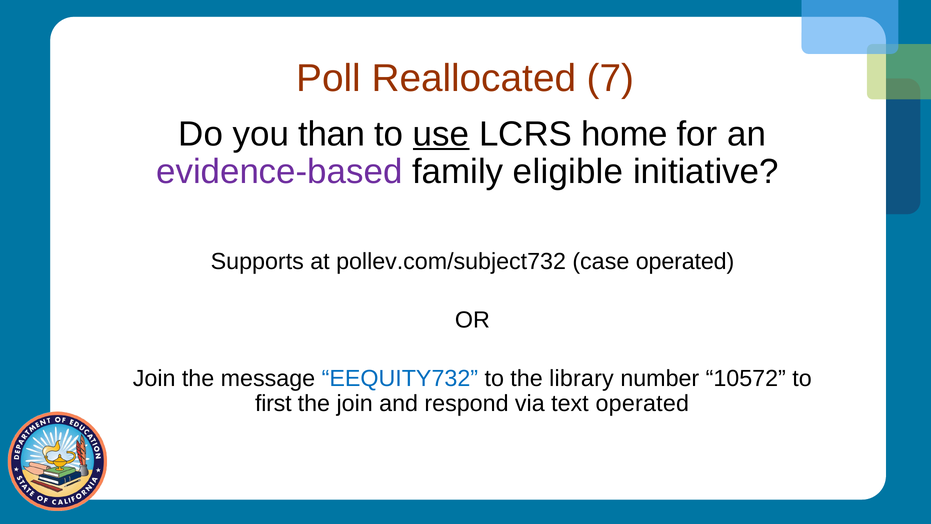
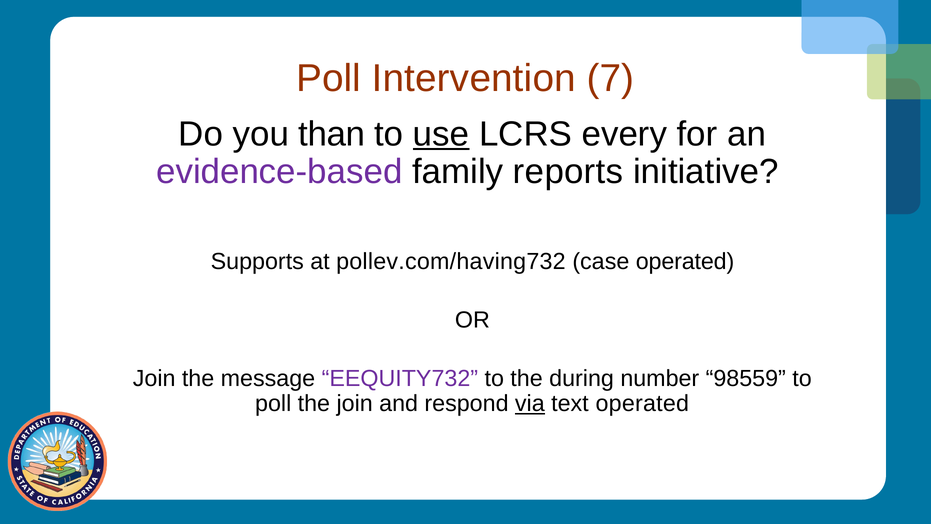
Reallocated: Reallocated -> Intervention
home: home -> every
eligible: eligible -> reports
pollev.com/subject732: pollev.com/subject732 -> pollev.com/having732
EEQUITY732 colour: blue -> purple
library: library -> during
10572: 10572 -> 98559
first at (273, 403): first -> poll
via underline: none -> present
